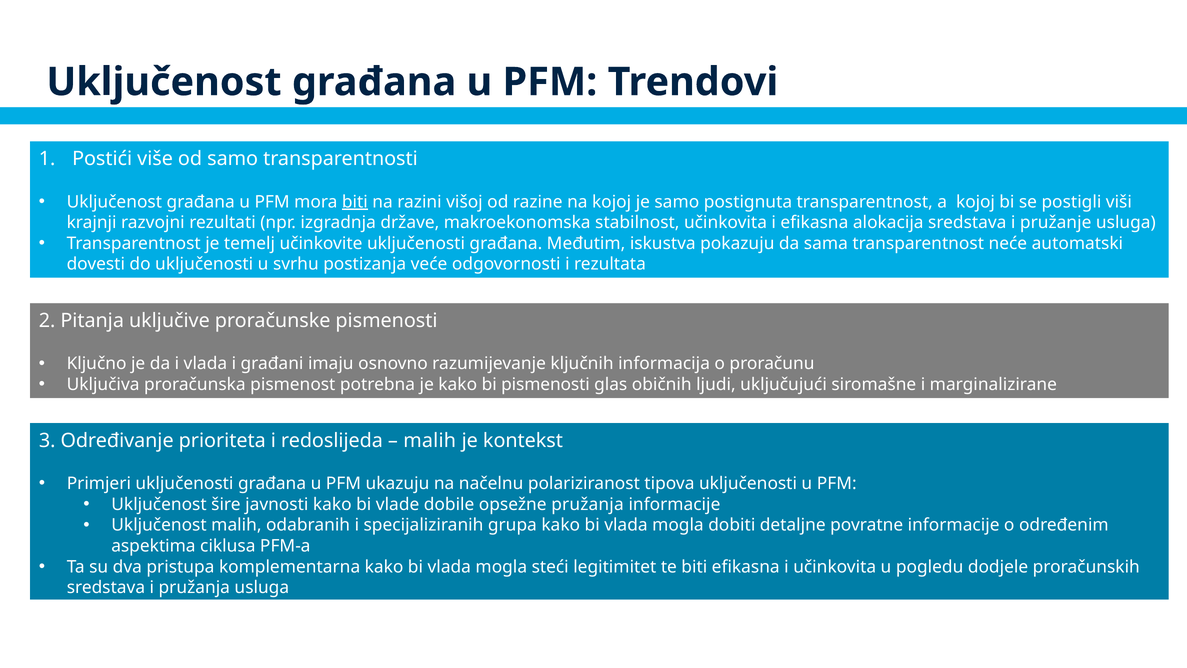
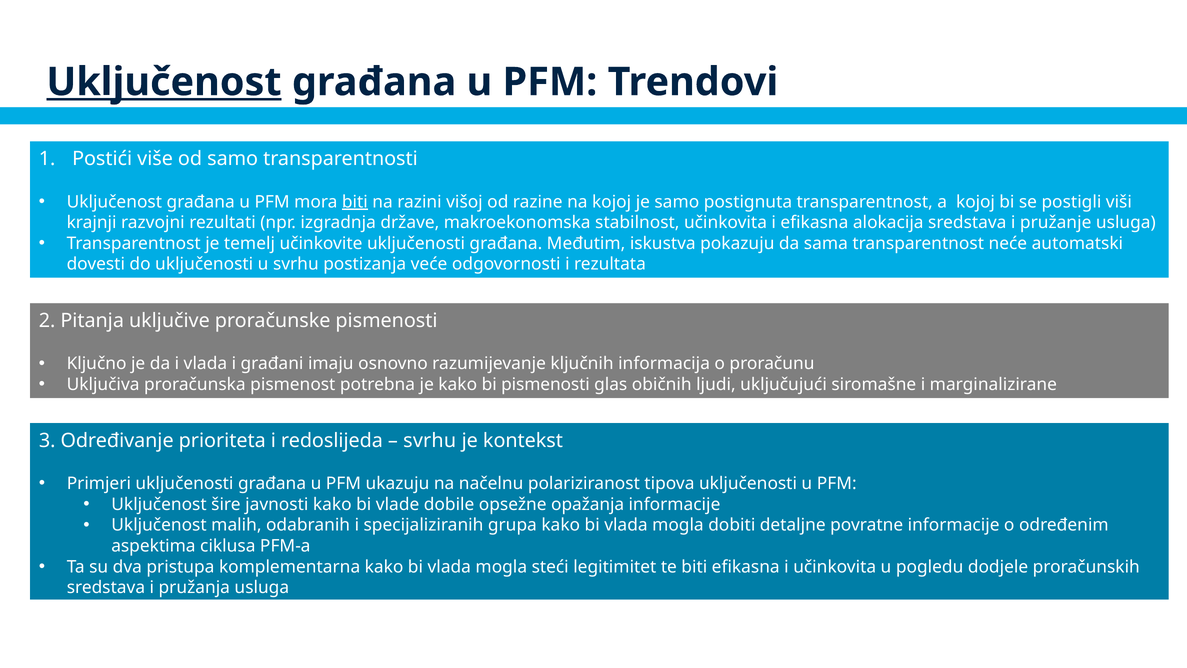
Uključenost at (164, 82) underline: none -> present
malih at (430, 441): malih -> svrhu
opsežne pružanja: pružanja -> opažanja
